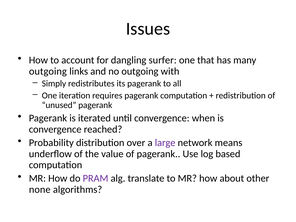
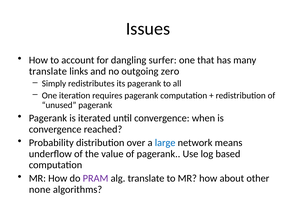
outgoing at (48, 71): outgoing -> translate
with: with -> zero
large colour: purple -> blue
